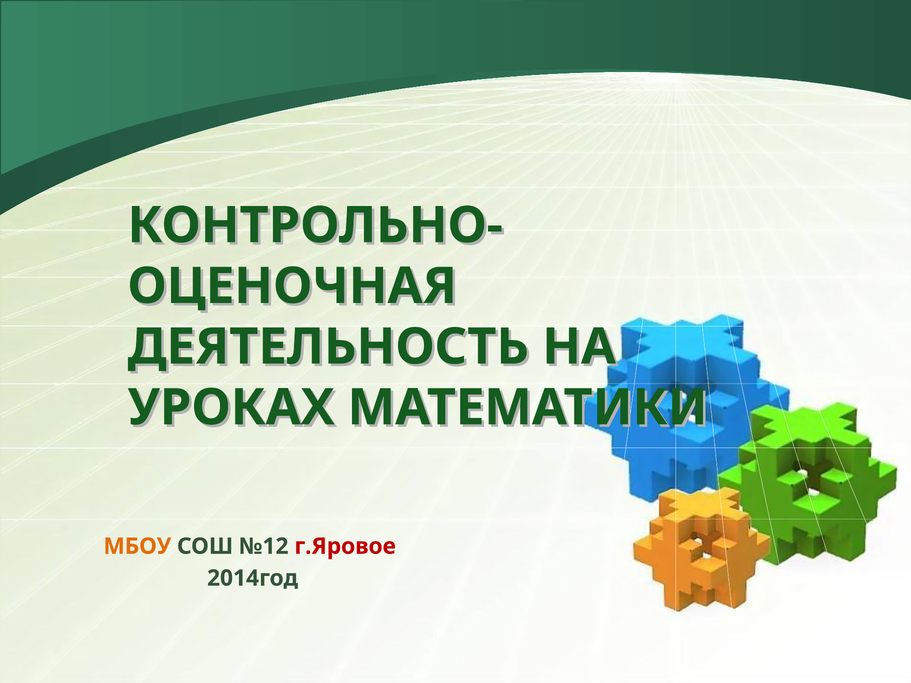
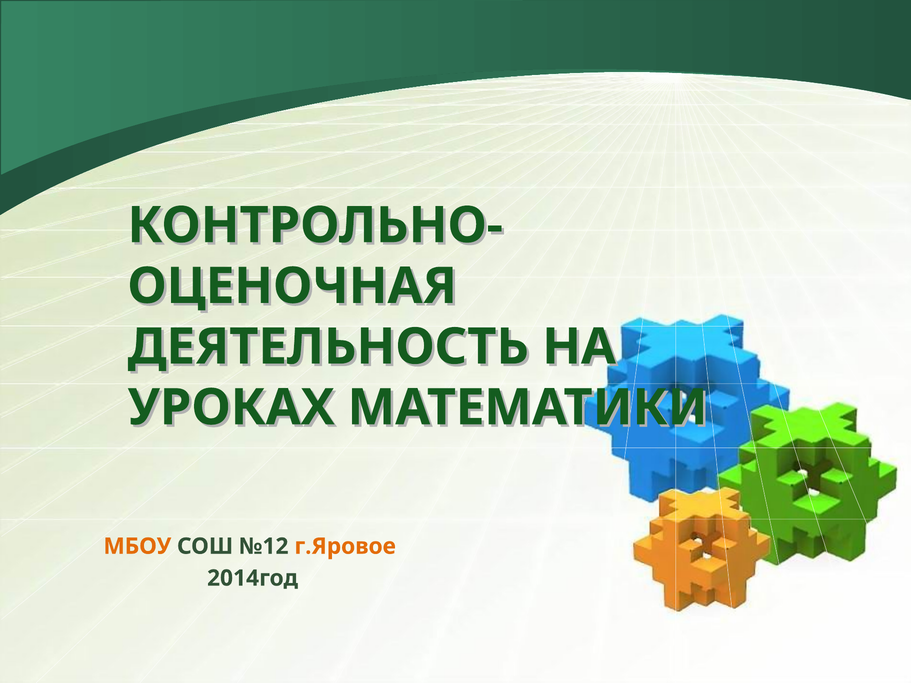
г.Яровое colour: red -> orange
